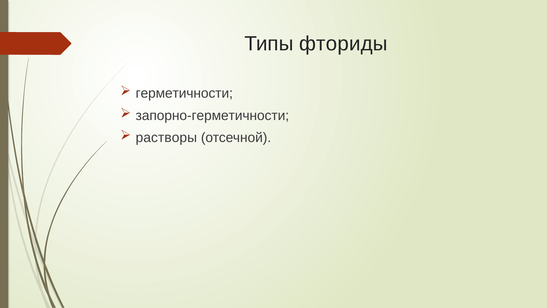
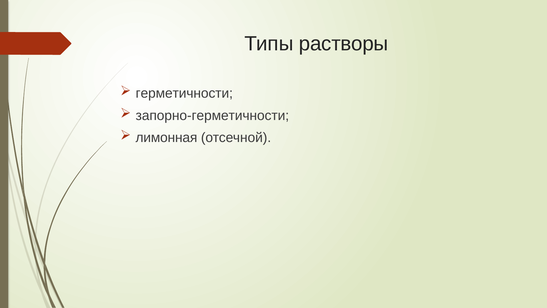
фториды: фториды -> растворы
растворы: растворы -> лимонная
